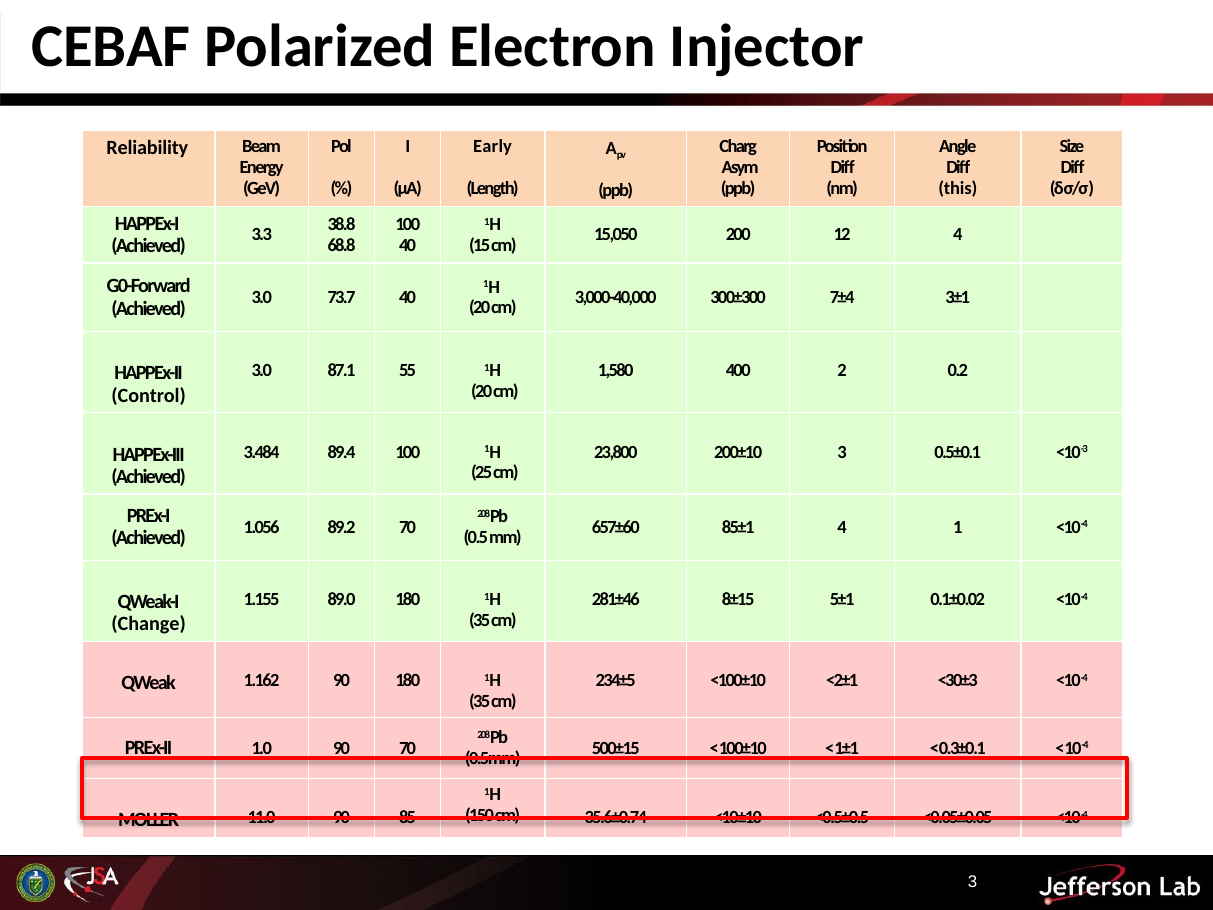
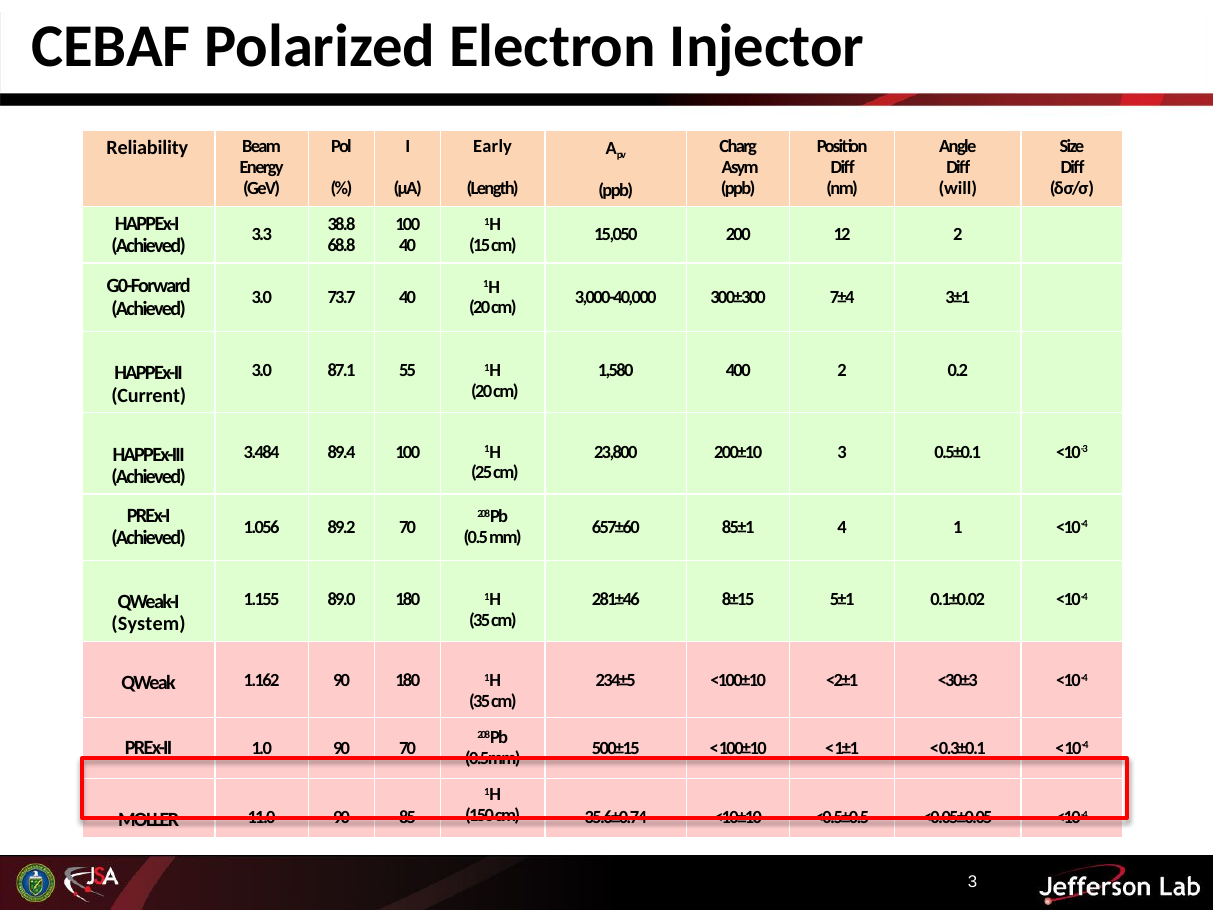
this: this -> will
12 4: 4 -> 2
Control: Control -> Current
Change: Change -> System
